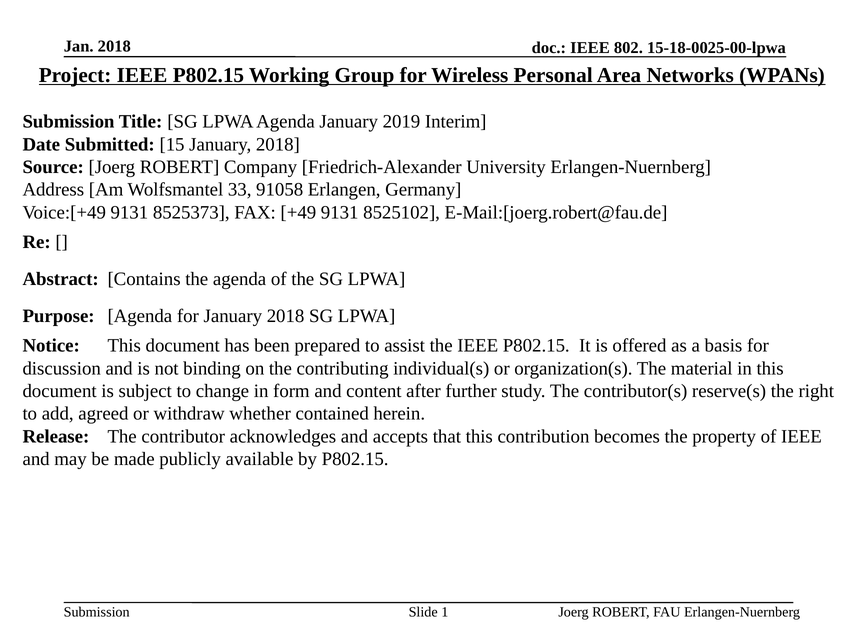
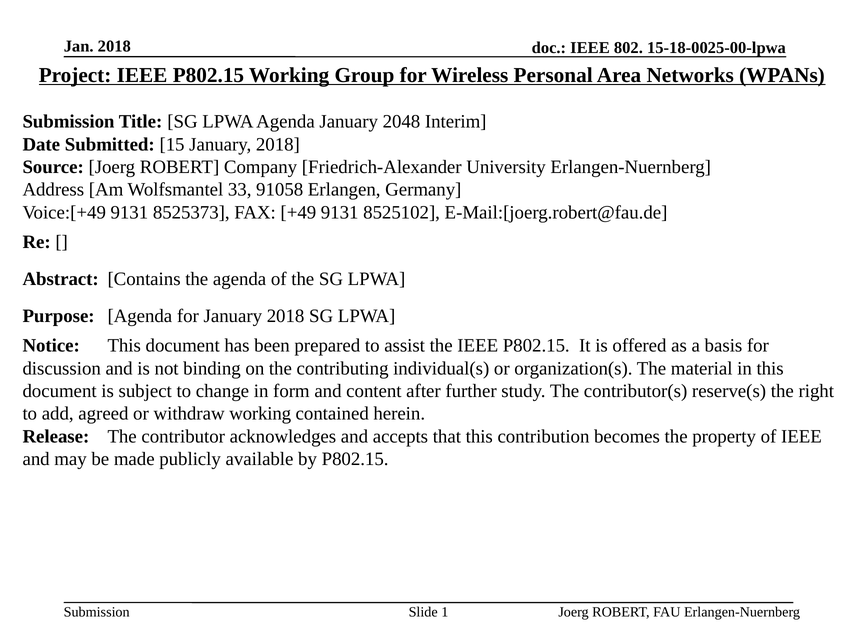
2019: 2019 -> 2048
withdraw whether: whether -> working
